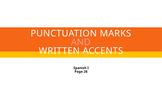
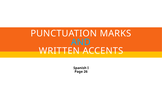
AND colour: pink -> light blue
